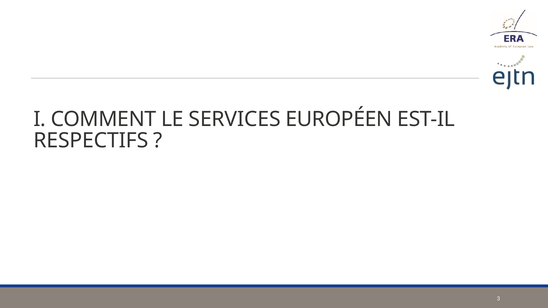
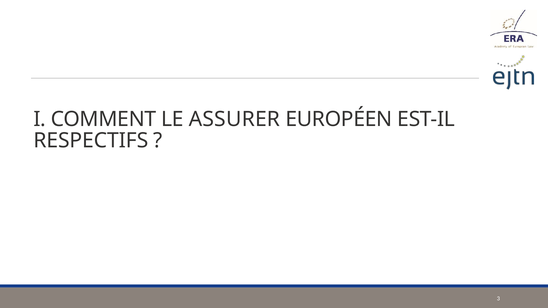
SERVICES: SERVICES -> ASSURER
